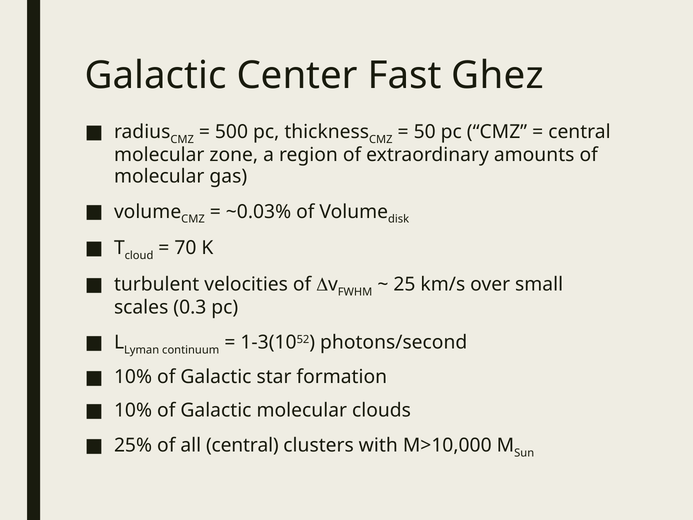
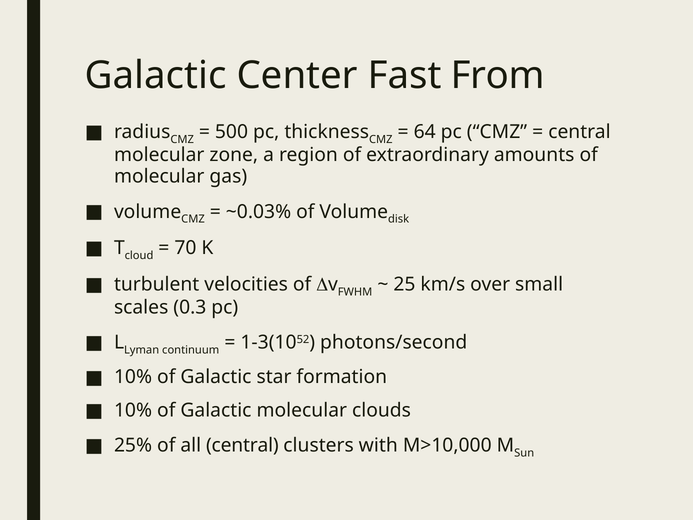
Ghez: Ghez -> From
50: 50 -> 64
